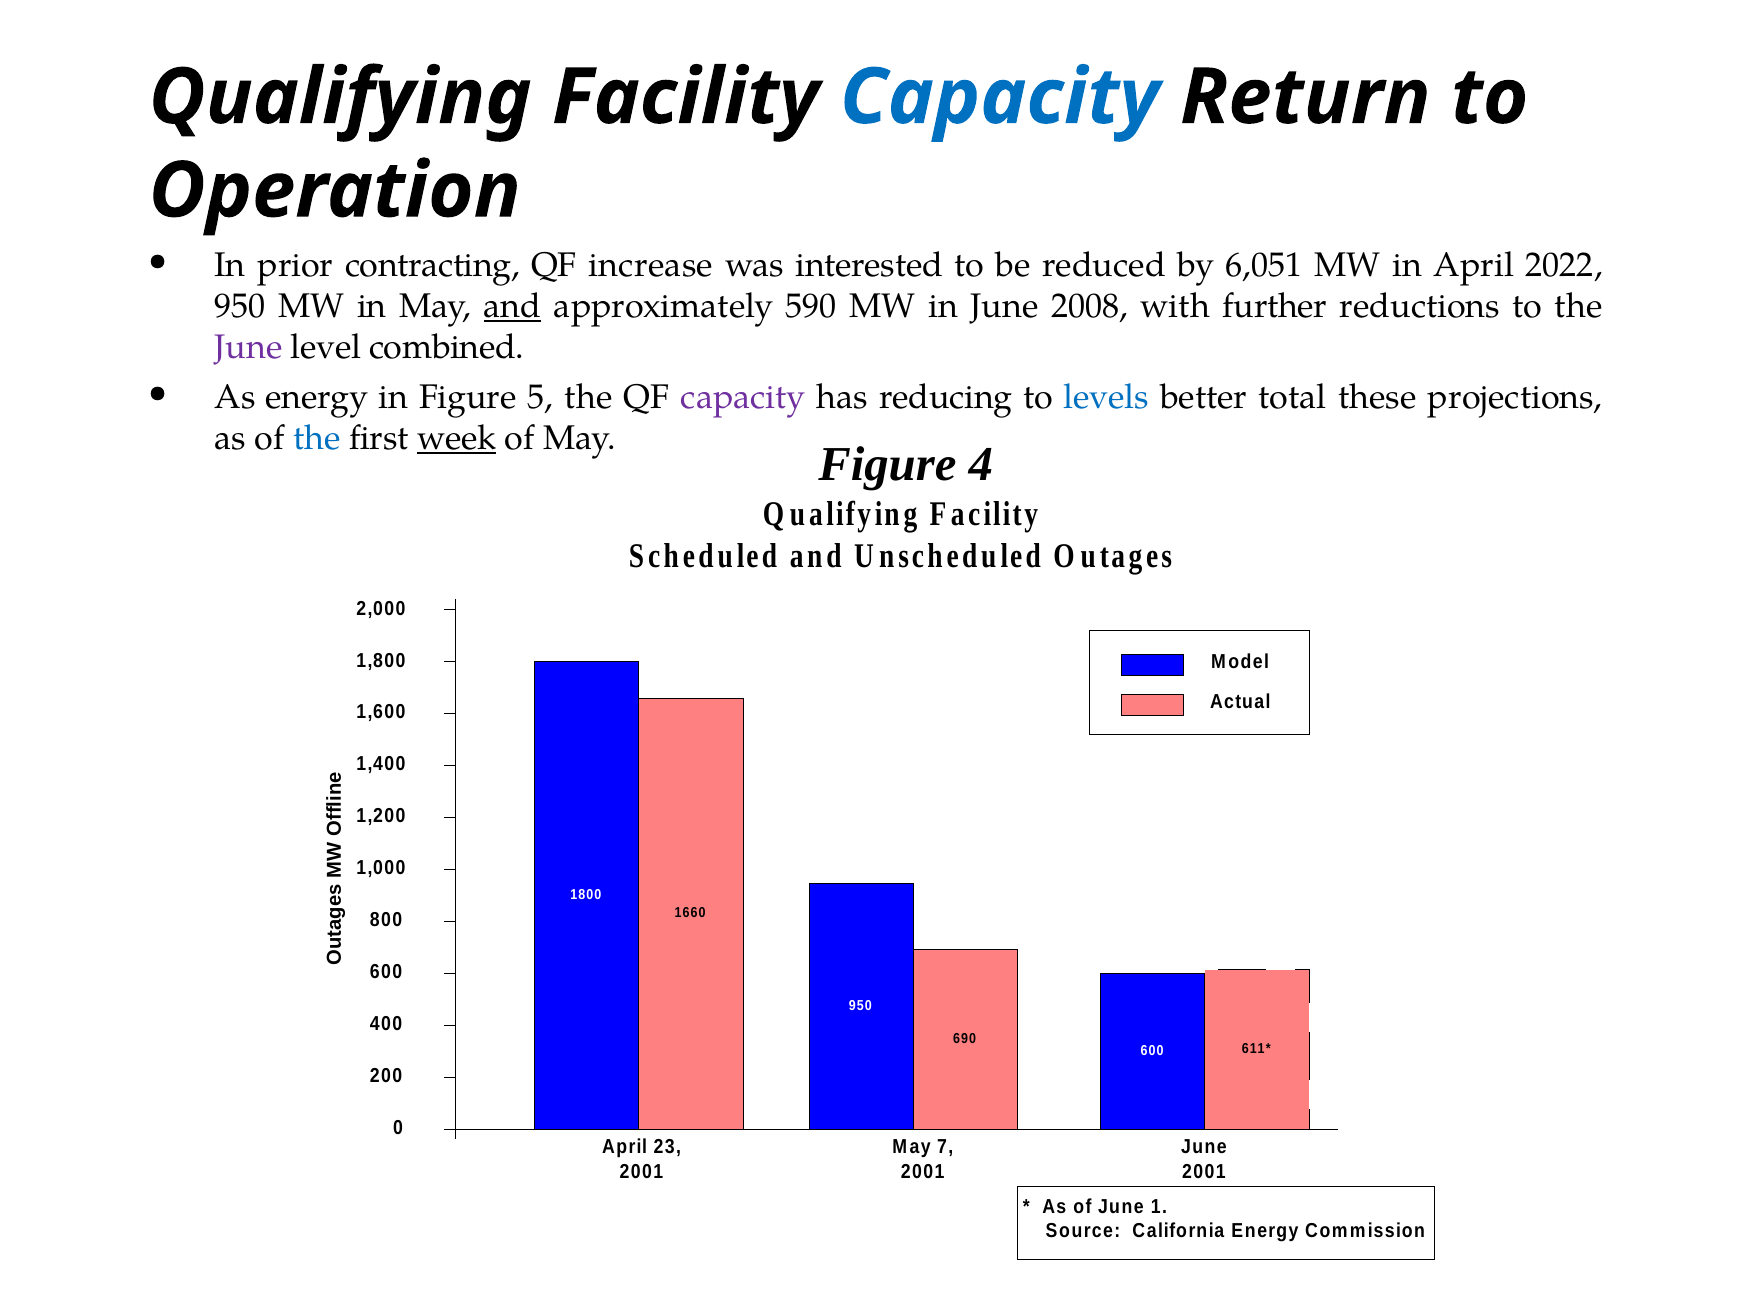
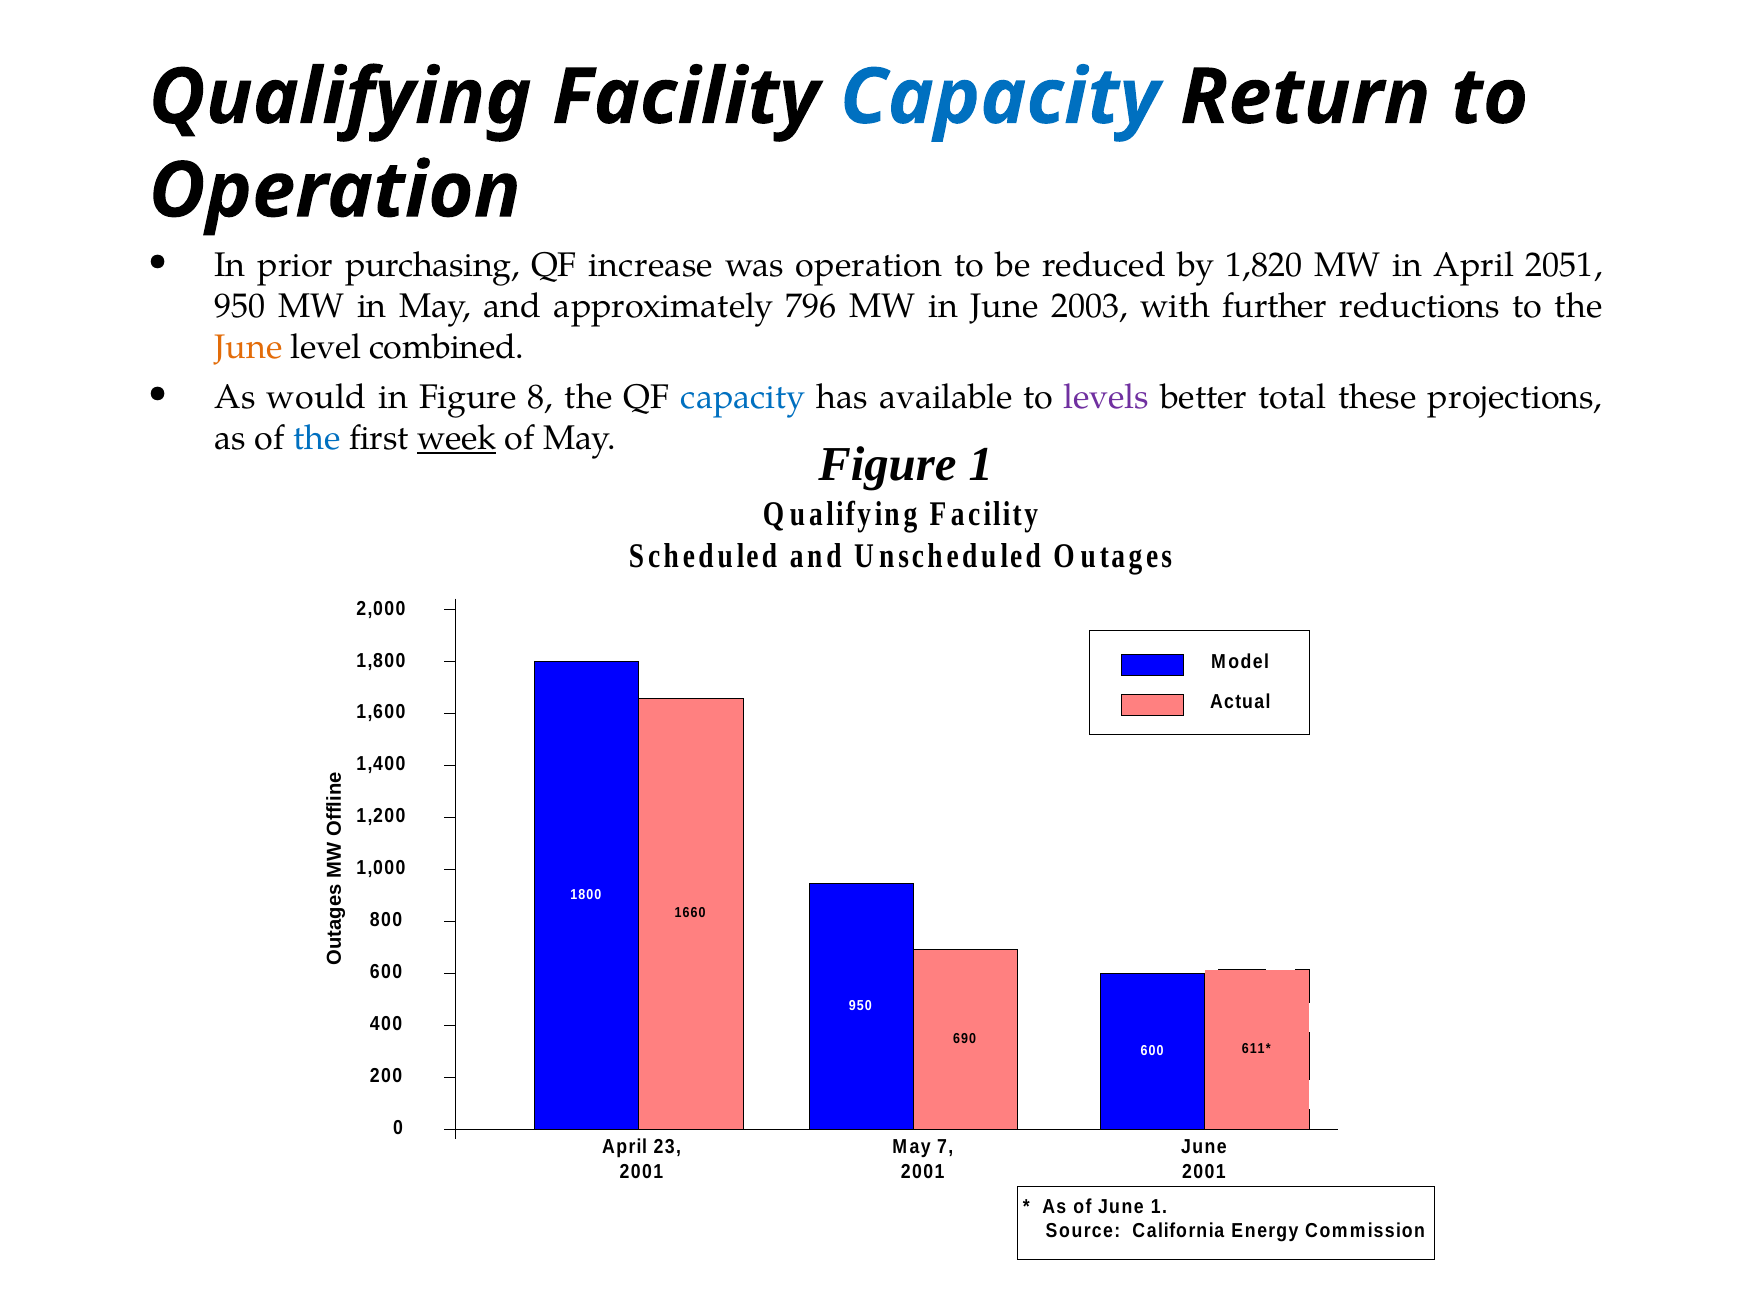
contracting: contracting -> purchasing
was interested: interested -> operation
6,051: 6,051 -> 1,820
2022: 2022 -> 2051
and at (513, 307) underline: present -> none
590: 590 -> 796
2008: 2008 -> 2003
June at (248, 348) colour: purple -> orange
As energy: energy -> would
5: 5 -> 8
capacity at (743, 397) colour: purple -> blue
reducing: reducing -> available
levels colour: blue -> purple
Figure 4: 4 -> 1
